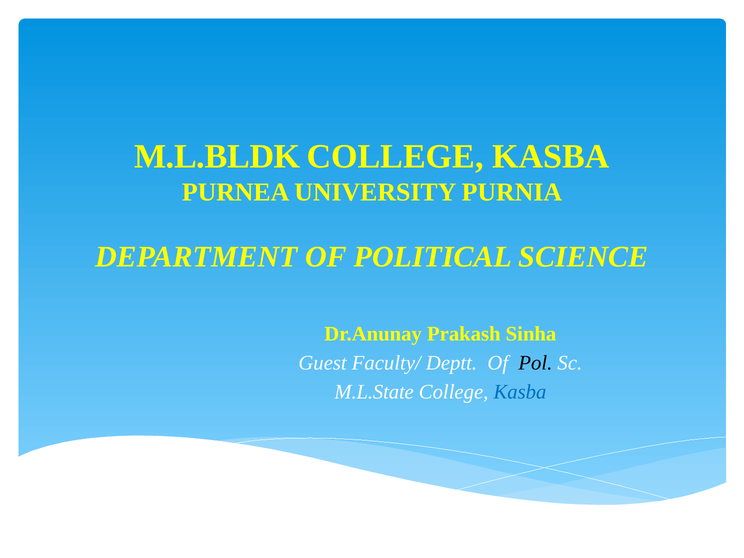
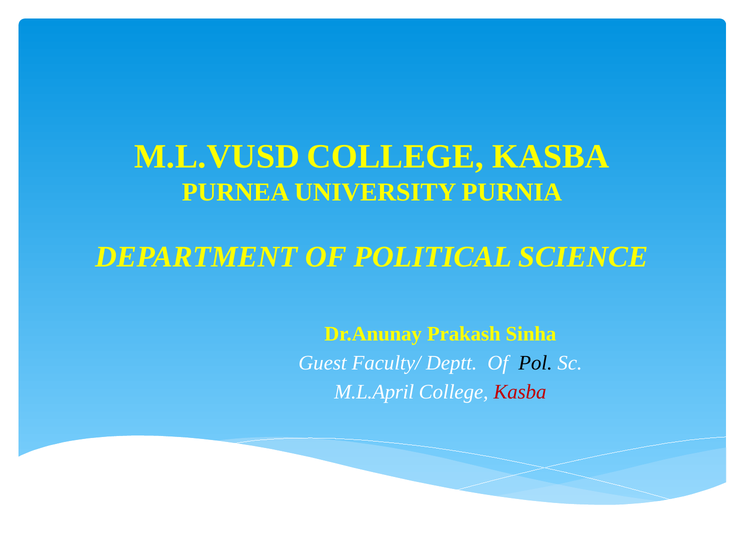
M.L.BLDK: M.L.BLDK -> M.L.VUSD
M.L.State: M.L.State -> M.L.April
Kasba at (520, 392) colour: blue -> red
